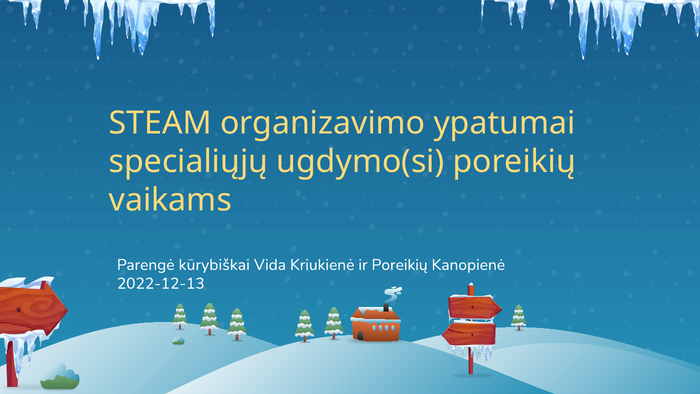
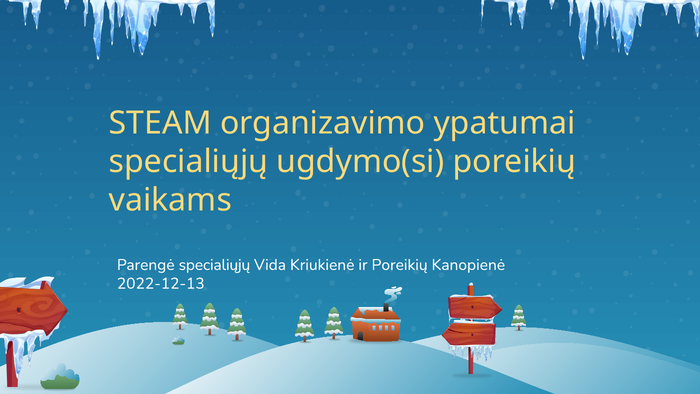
Parengė kūrybiškai: kūrybiškai -> specialiųjų
